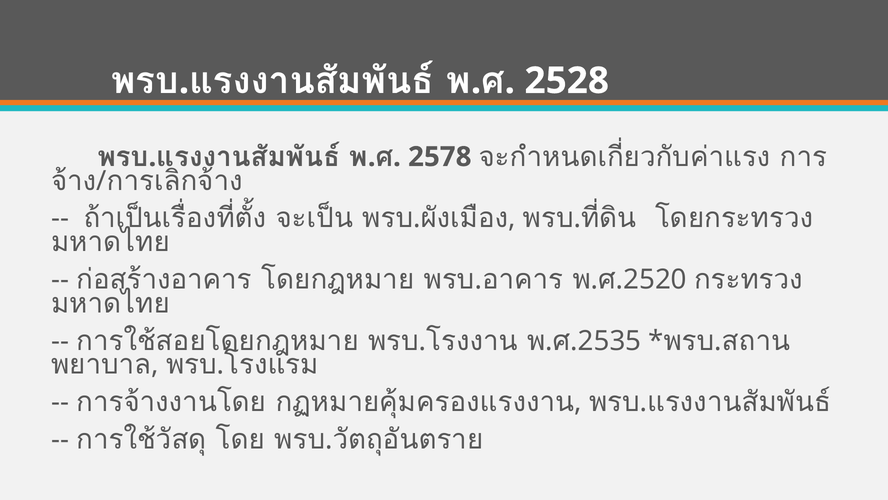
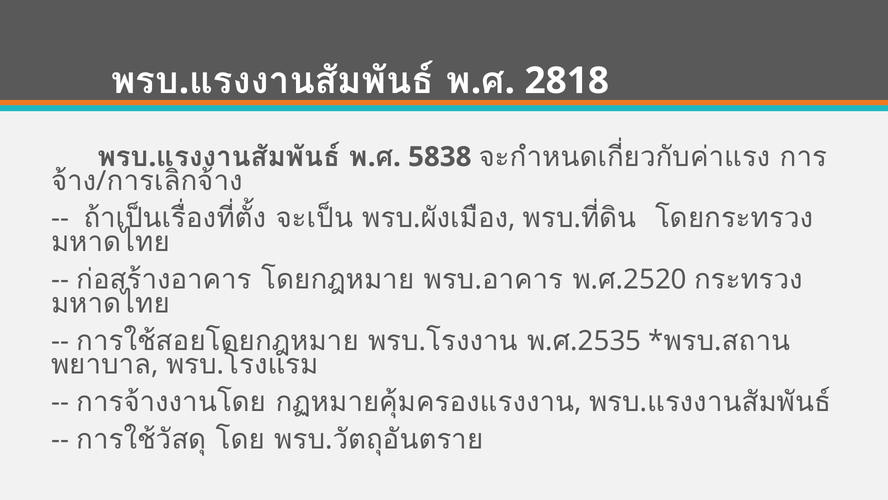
2528: 2528 -> 2818
2578: 2578 -> 5838
